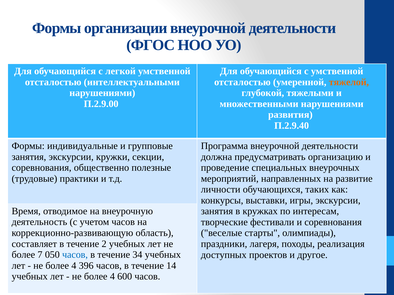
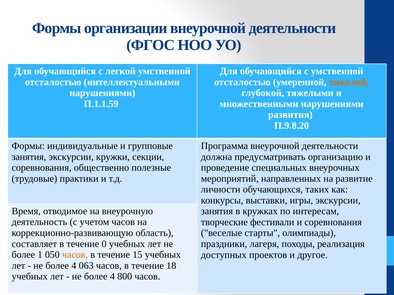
П.2.9.00: П.2.9.00 -> П.1.1.59
П.2.9.40: П.2.9.40 -> П.9.8.20
2: 2 -> 0
7: 7 -> 1
часов at (75, 255) colour: blue -> orange
34: 34 -> 15
396: 396 -> 063
14: 14 -> 18
600: 600 -> 800
